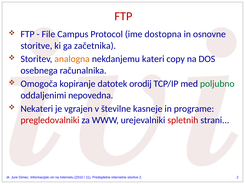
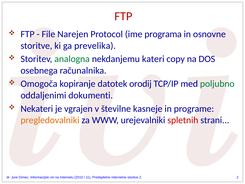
Campus: Campus -> Narejen
dostopna: dostopna -> programa
začetnika: začetnika -> prevelika
analogna colour: orange -> green
nepovedna: nepovedna -> dokumenti
pregledovalniki colour: red -> orange
